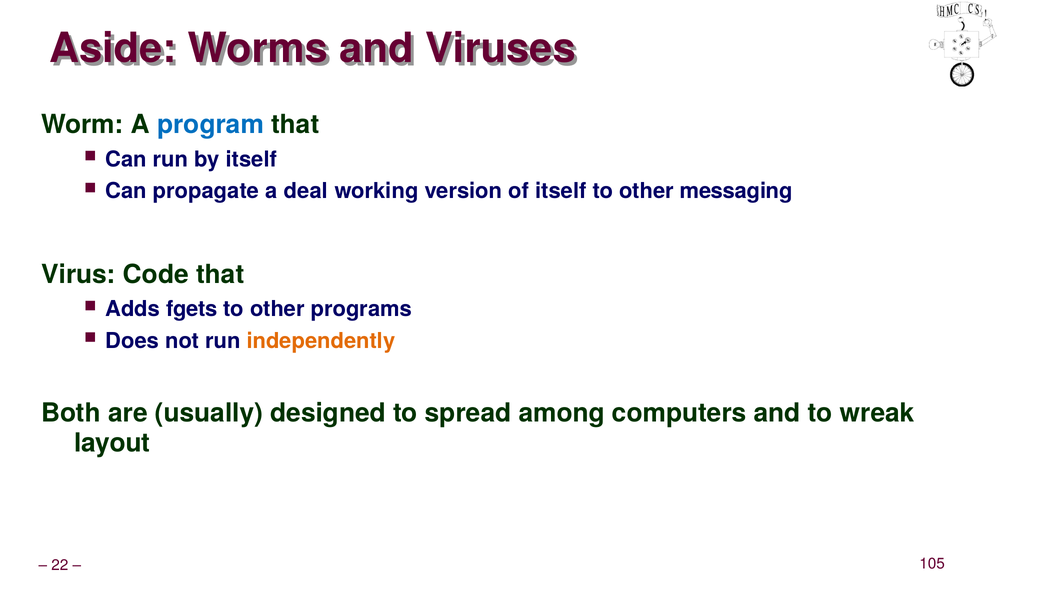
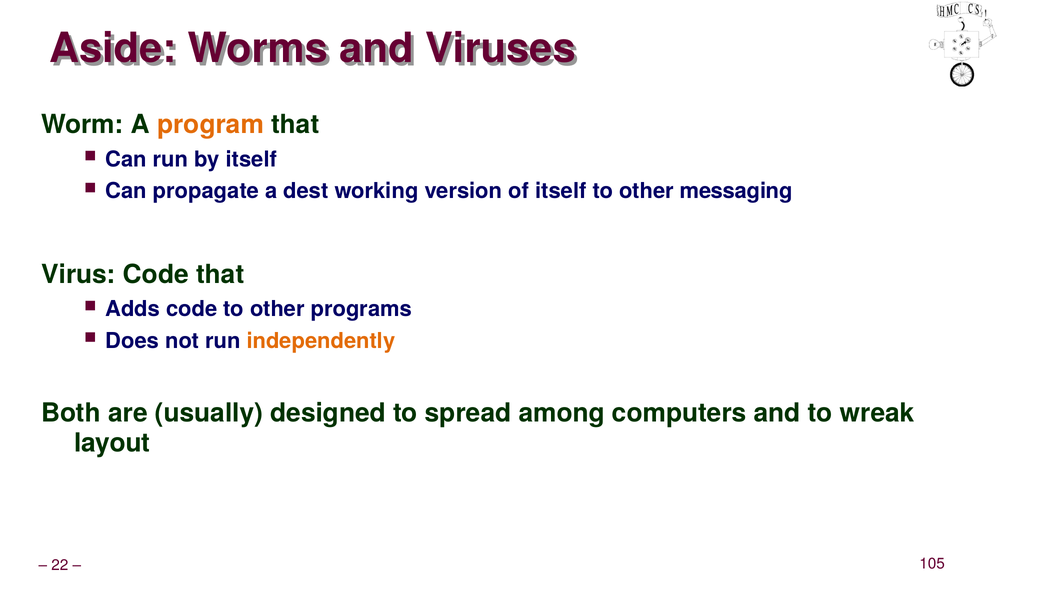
program colour: blue -> orange
deal: deal -> dest
Adds fgets: fgets -> code
